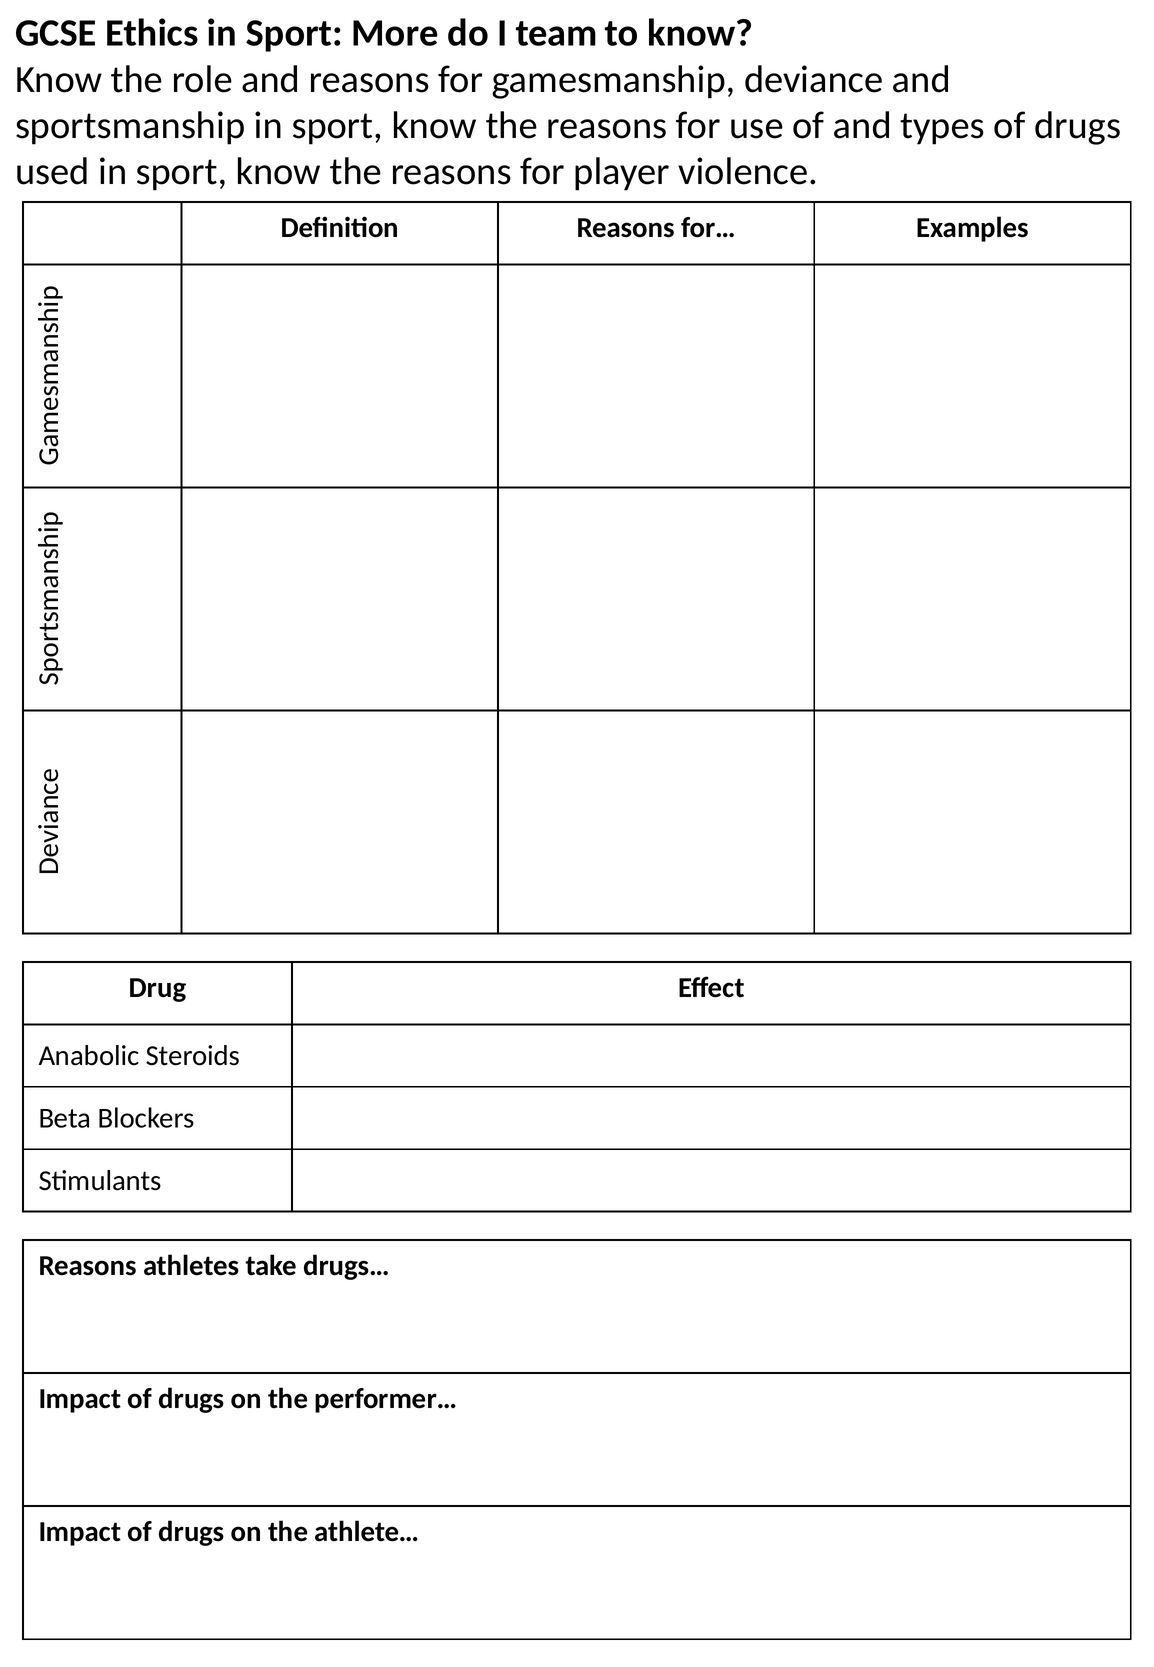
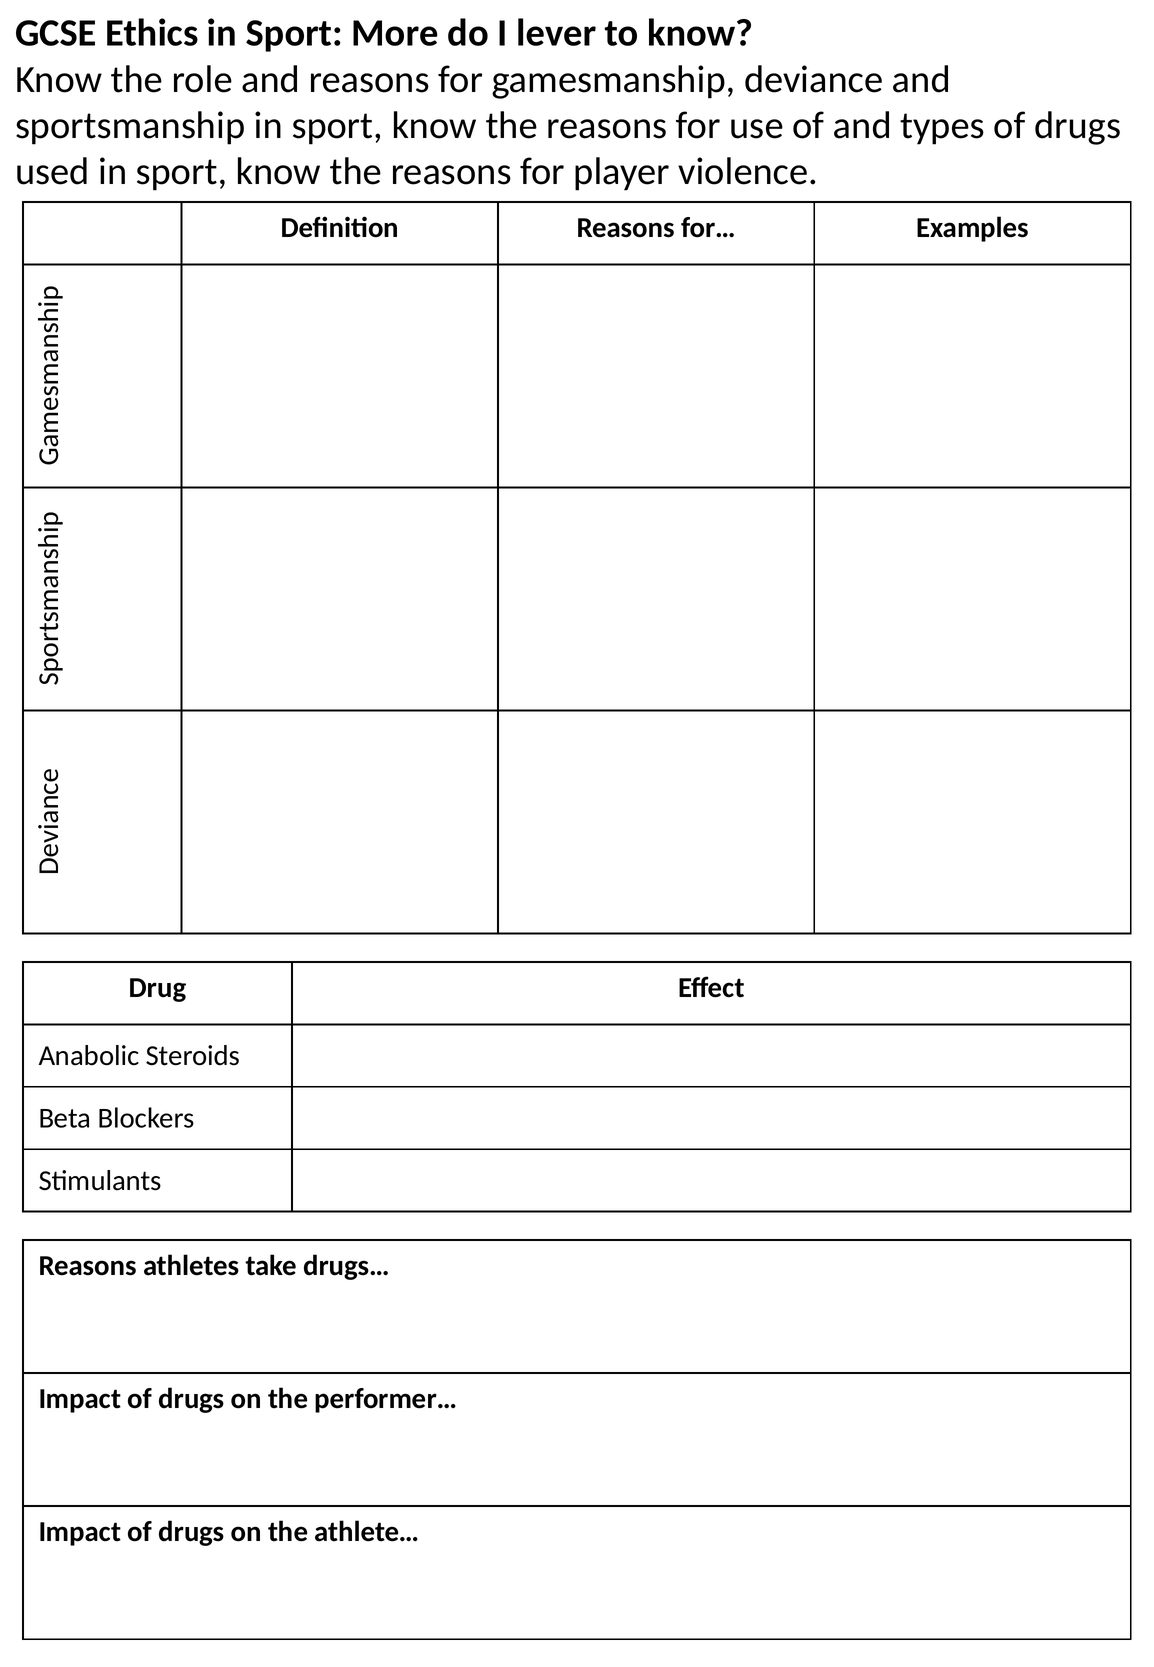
team: team -> lever
